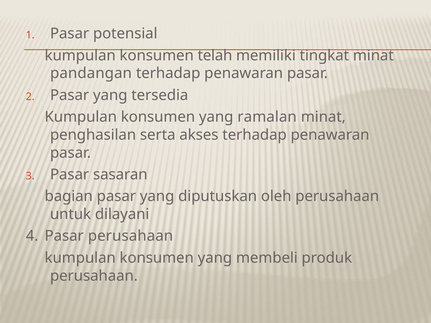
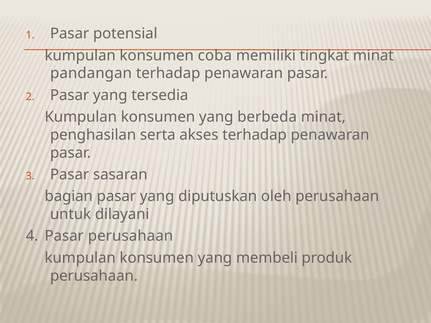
telah: telah -> coba
ramalan: ramalan -> berbeda
